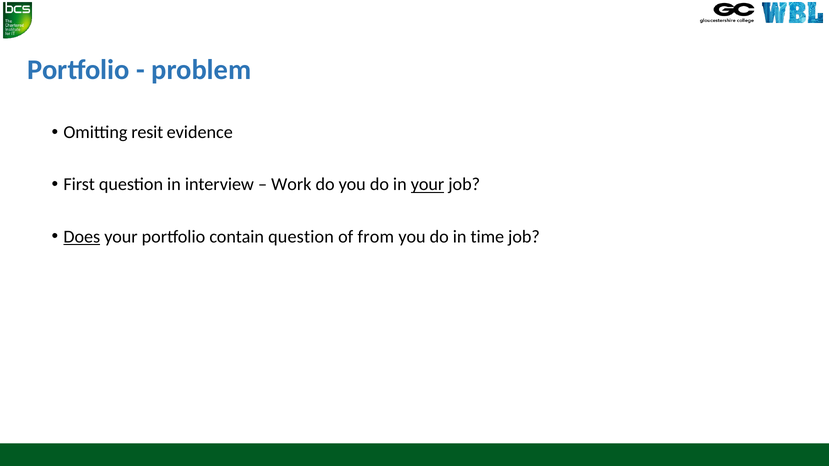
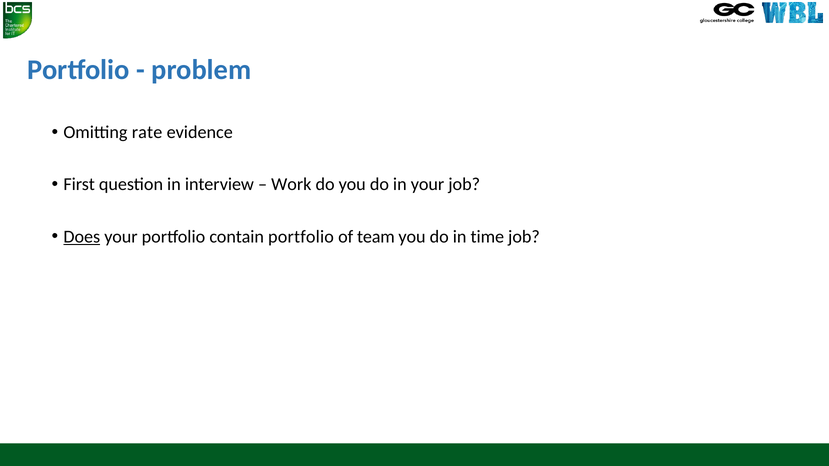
resit: resit -> rate
your at (427, 185) underline: present -> none
contain question: question -> portfolio
from: from -> team
